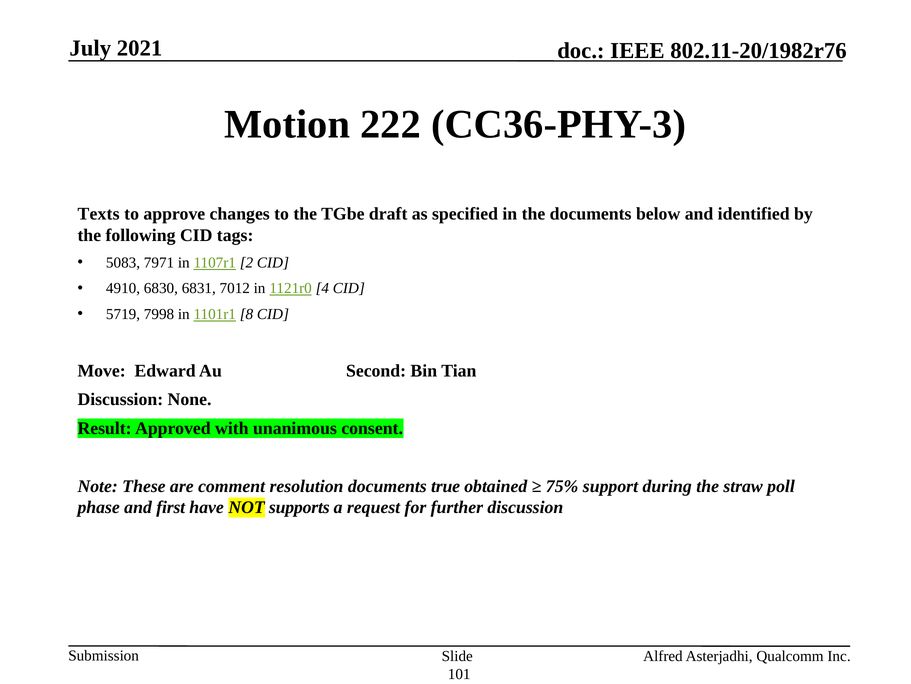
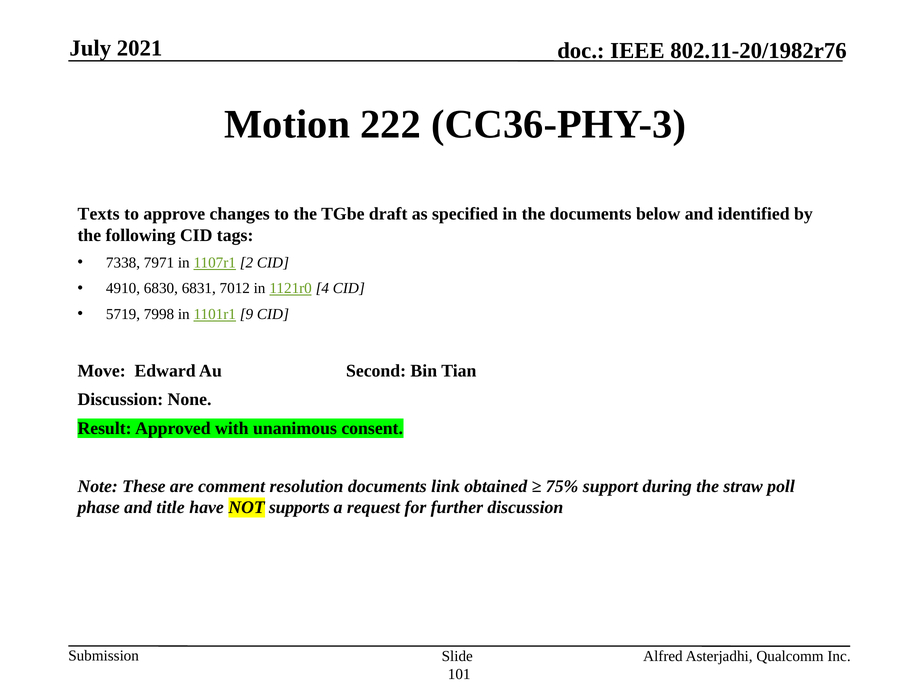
5083: 5083 -> 7338
8: 8 -> 9
true: true -> link
first: first -> title
